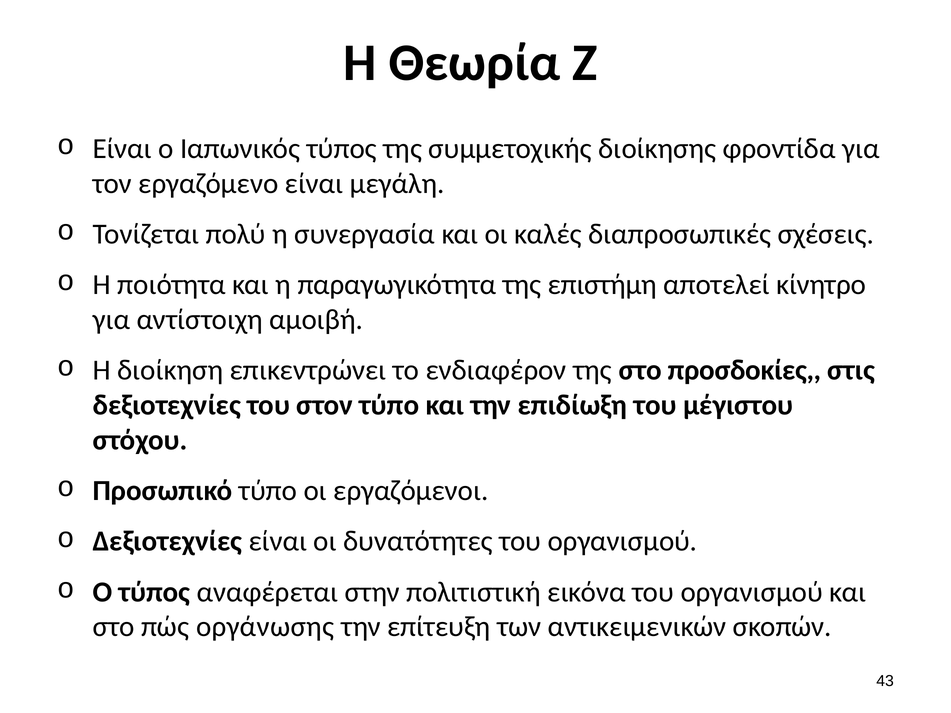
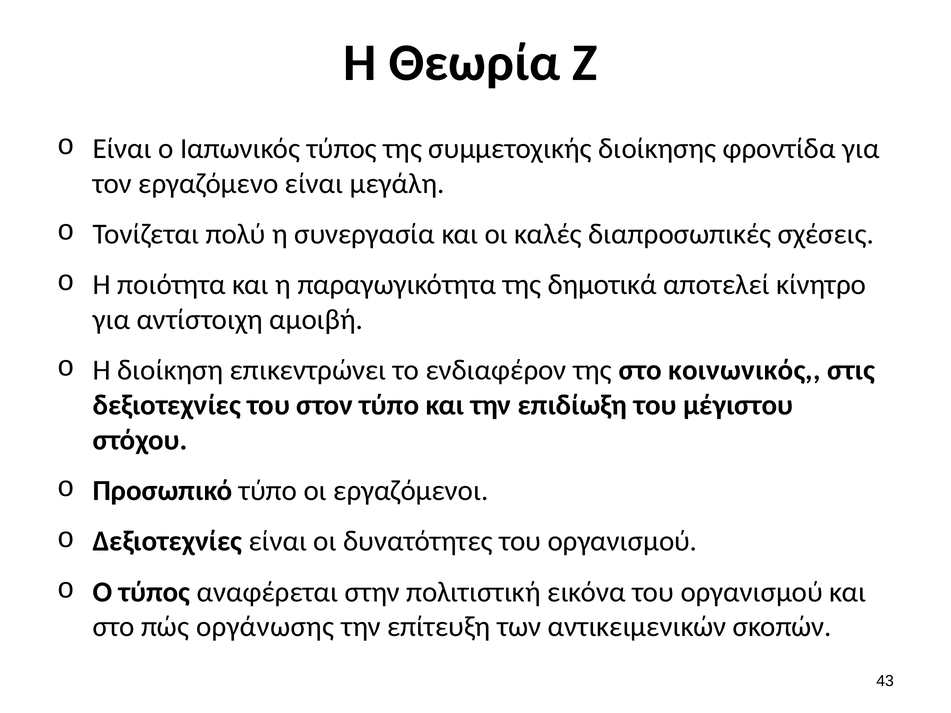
επιστήμη: επιστήμη -> δημοτικά
προσδοκίες: προσδοκίες -> κοινωνικός
